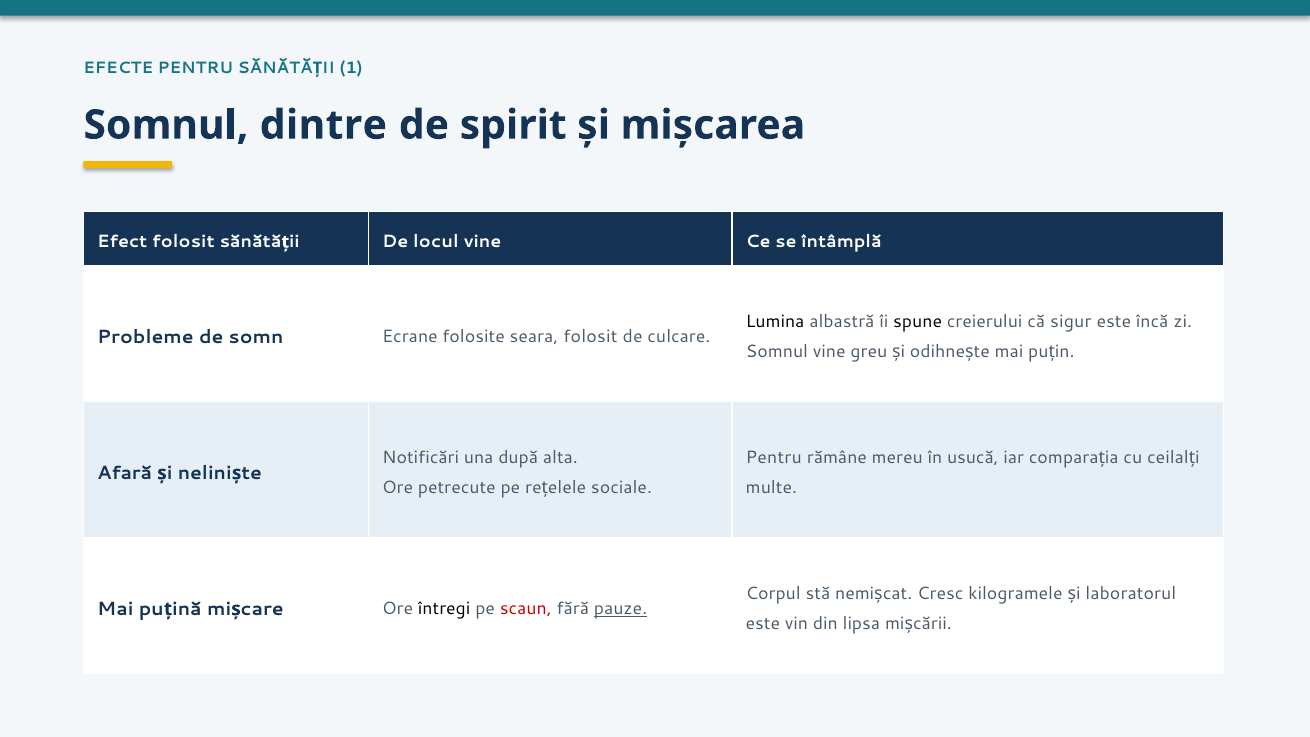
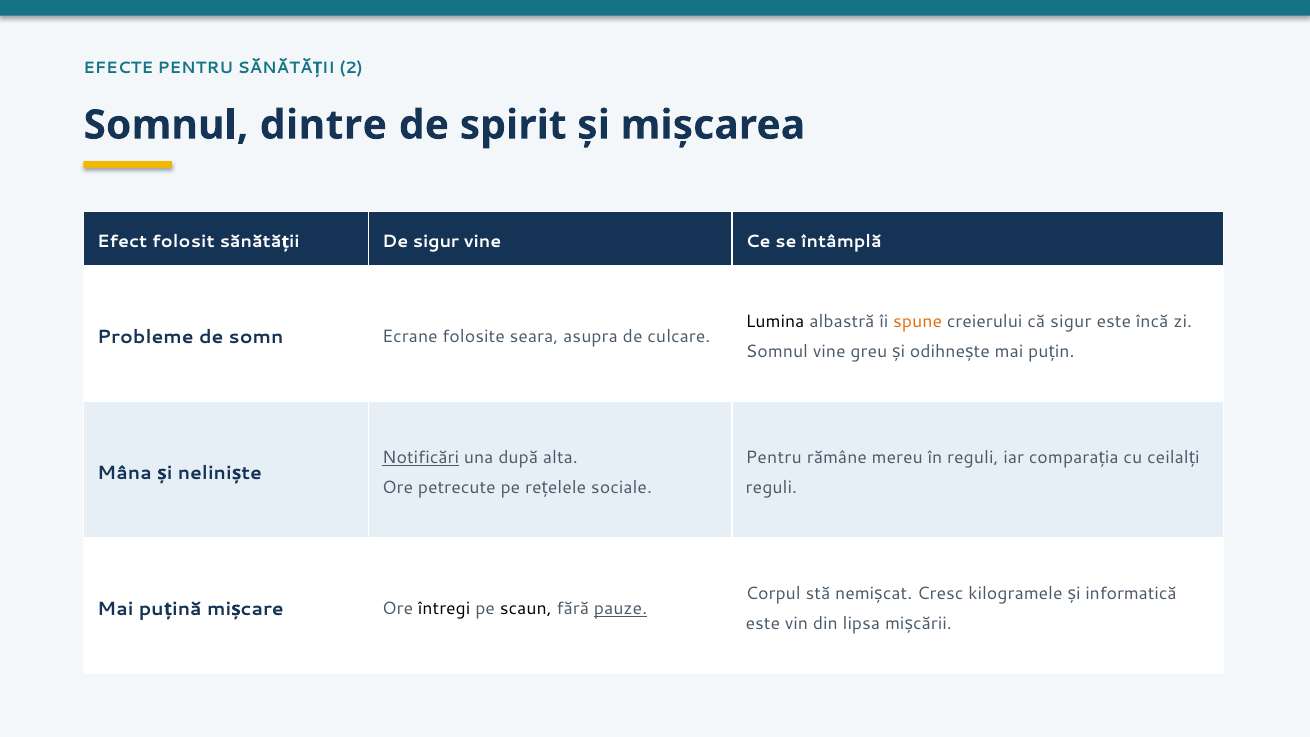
1: 1 -> 2
De locul: locul -> sigur
spune colour: black -> orange
seara folosit: folosit -> asupra
Notificări underline: none -> present
în usucă: usucă -> reguli
Afară: Afară -> Mâna
multe at (771, 488): multe -> reguli
laboratorul: laboratorul -> informatică
scaun colour: red -> black
